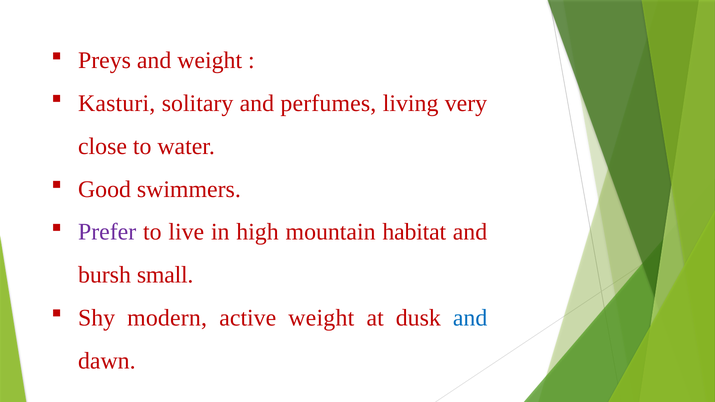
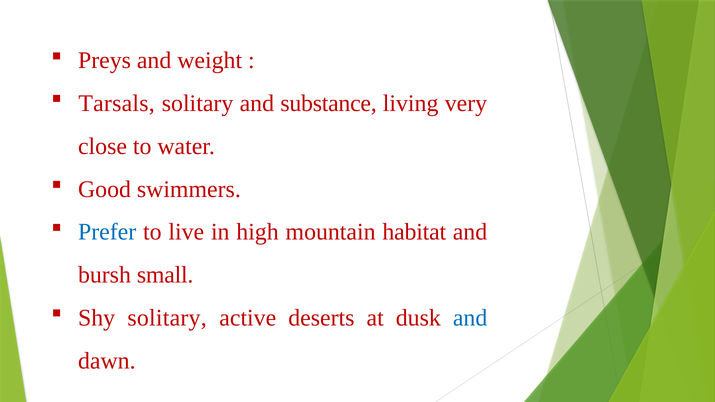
Kasturi: Kasturi -> Tarsals
perfumes: perfumes -> substance
Prefer colour: purple -> blue
Shy modern: modern -> solitary
active weight: weight -> deserts
